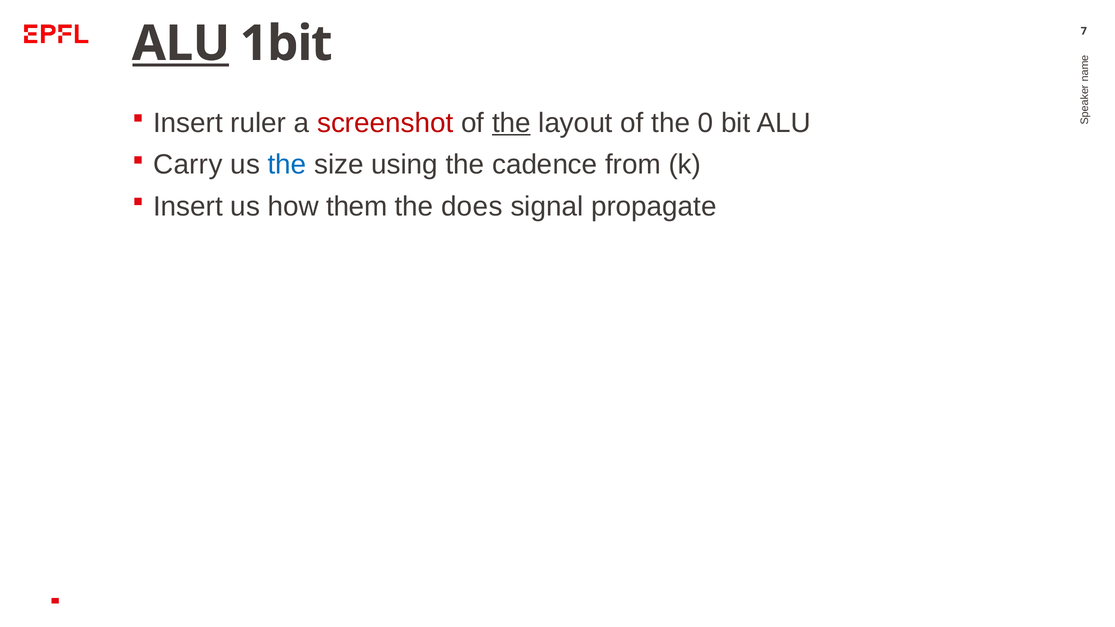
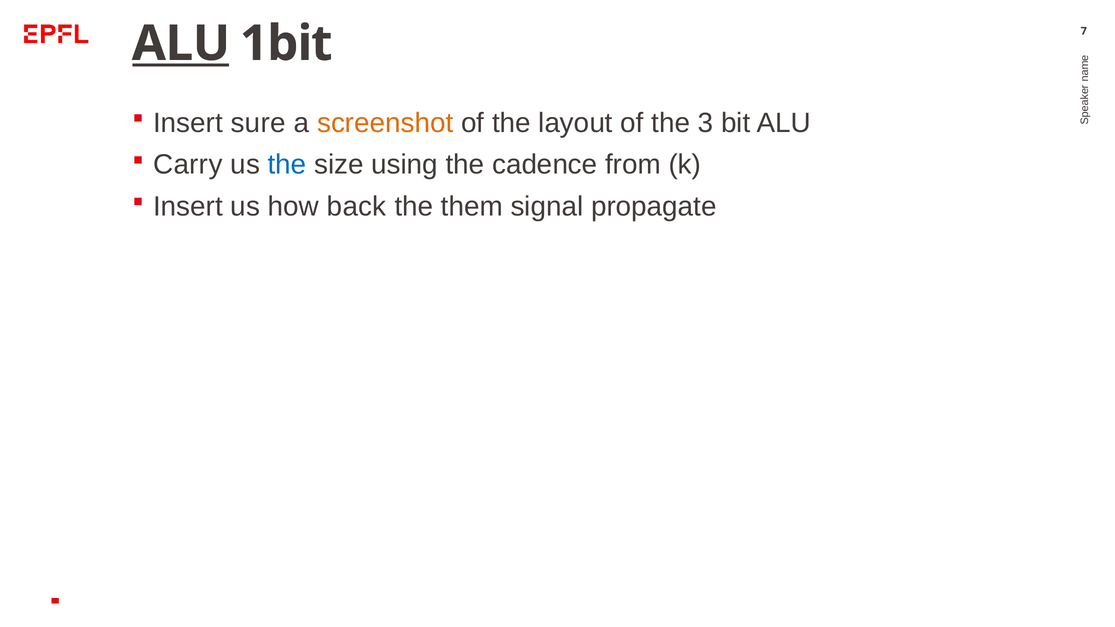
ruler: ruler -> sure
screenshot colour: red -> orange
the at (511, 123) underline: present -> none
0: 0 -> 3
them: them -> back
does: does -> them
